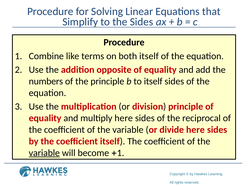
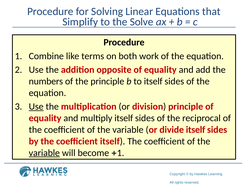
the Sides: Sides -> Solve
both itself: itself -> work
Use at (36, 107) underline: none -> present
multiply here: here -> itself
divide here: here -> itself
